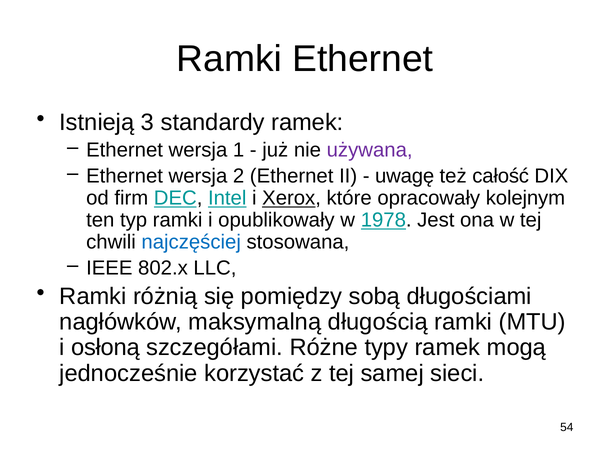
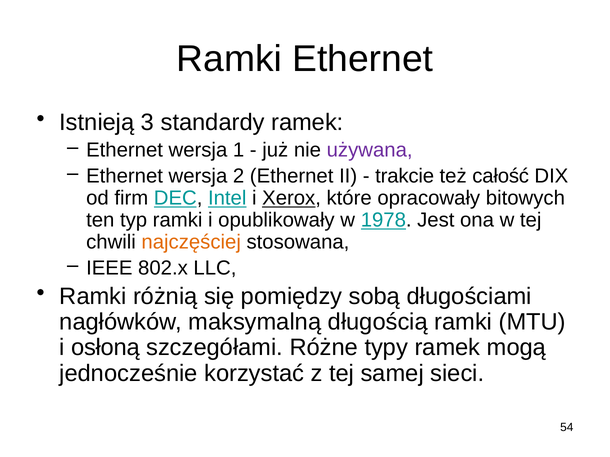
uwagę: uwagę -> trakcie
kolejnym: kolejnym -> bitowych
najczęściej colour: blue -> orange
